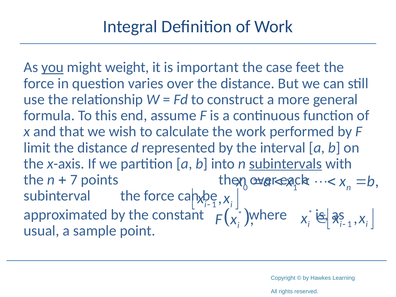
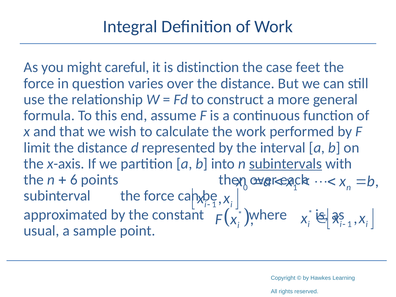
you underline: present -> none
weight: weight -> careful
important: important -> distinction
7: 7 -> 6
